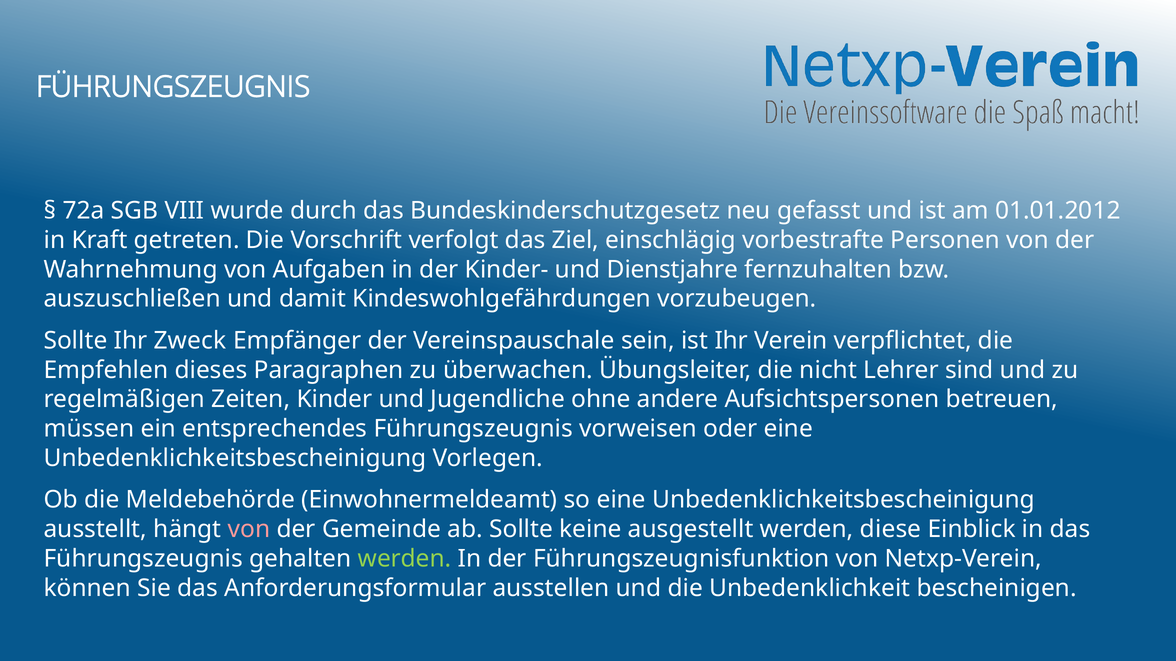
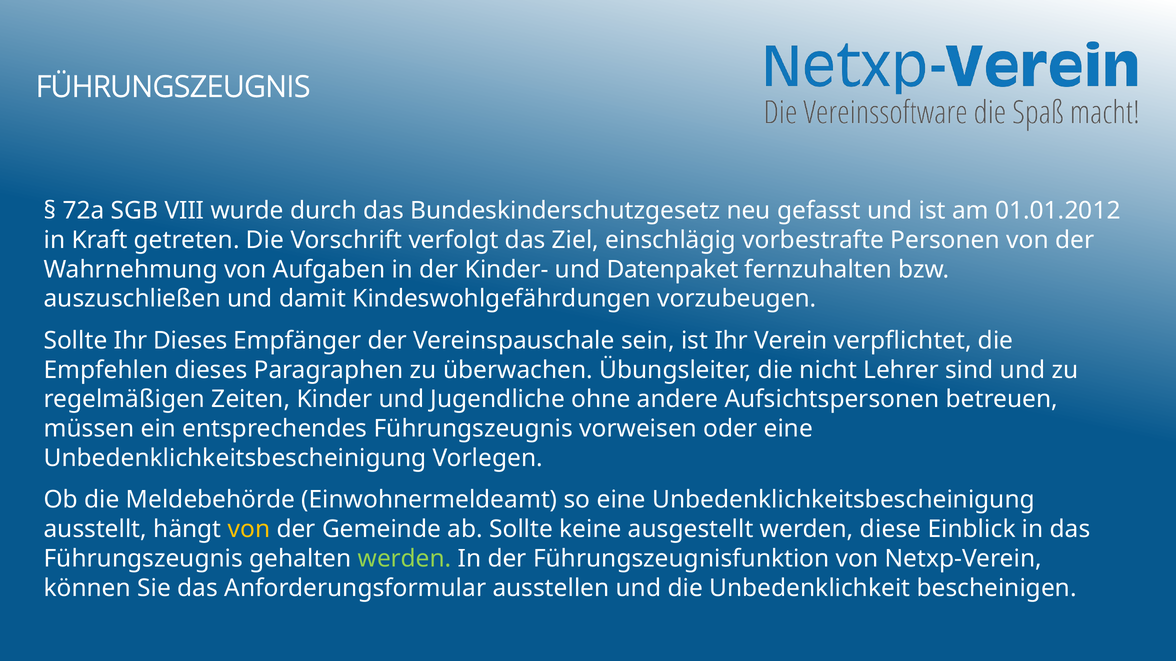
Dienstjahre: Dienstjahre -> Datenpaket
Ihr Zweck: Zweck -> Dieses
von at (249, 530) colour: pink -> yellow
